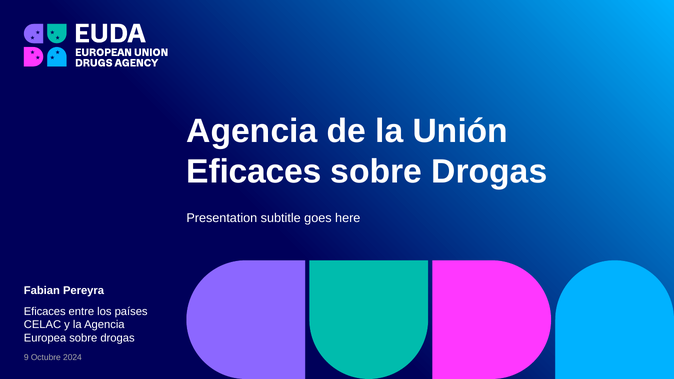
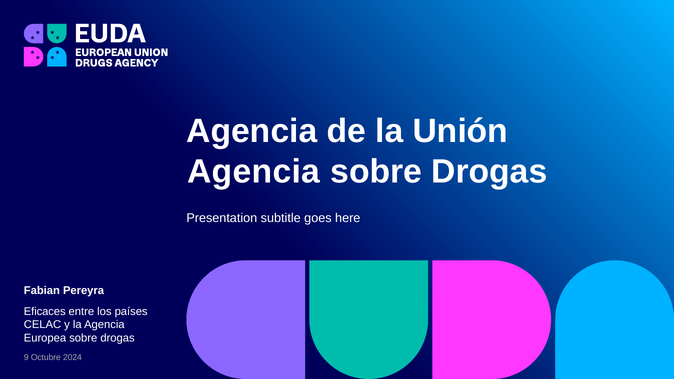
Eficaces at (254, 172): Eficaces -> Agencia
